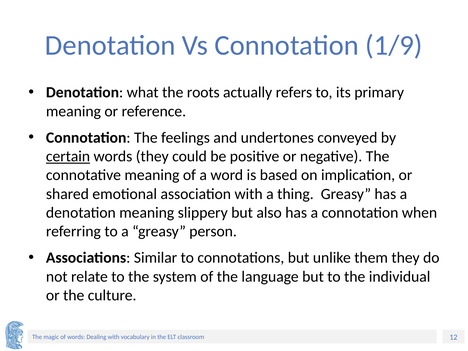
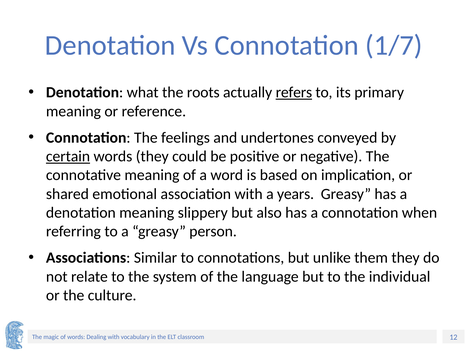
1/9: 1/9 -> 1/7
refers underline: none -> present
thing: thing -> years
